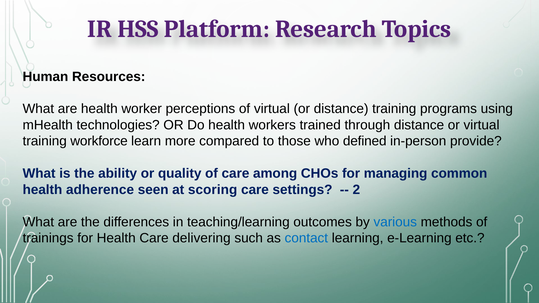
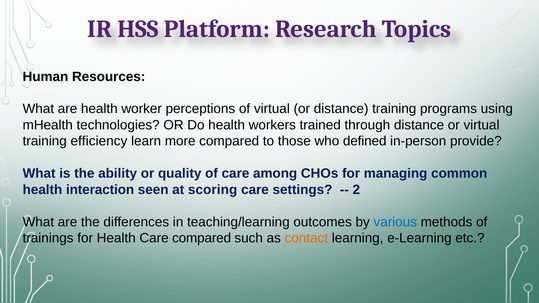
workforce: workforce -> efficiency
adherence: adherence -> interaction
Care delivering: delivering -> compared
contact colour: blue -> orange
